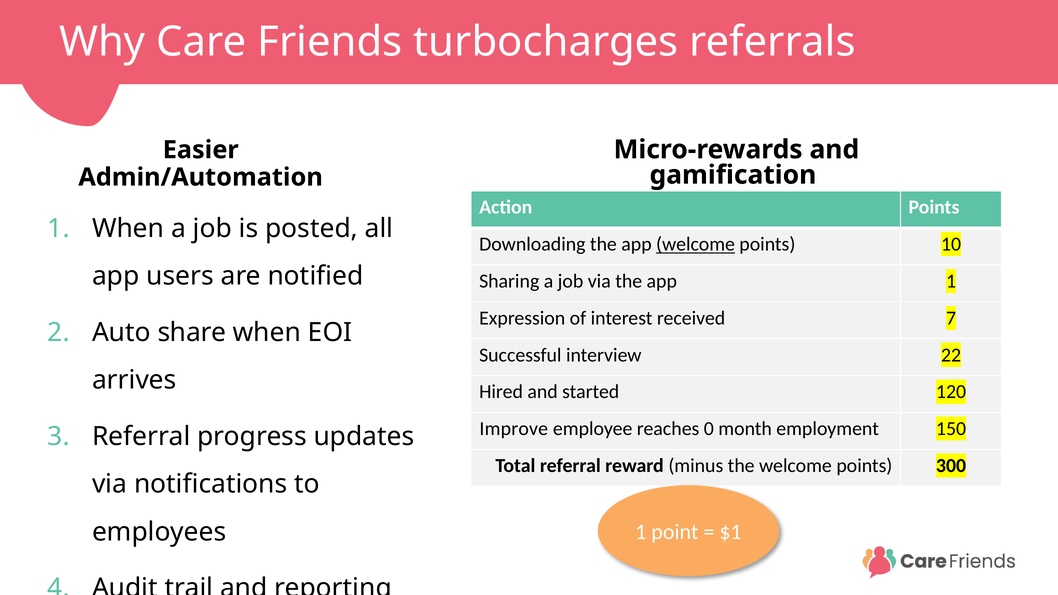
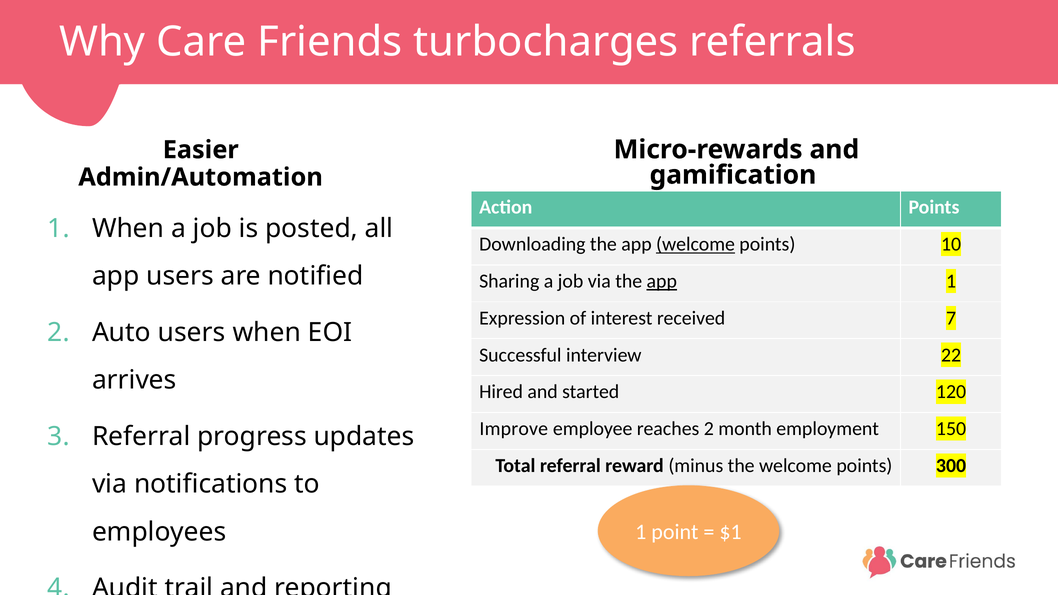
app at (662, 281) underline: none -> present
Auto share: share -> users
reaches 0: 0 -> 2
